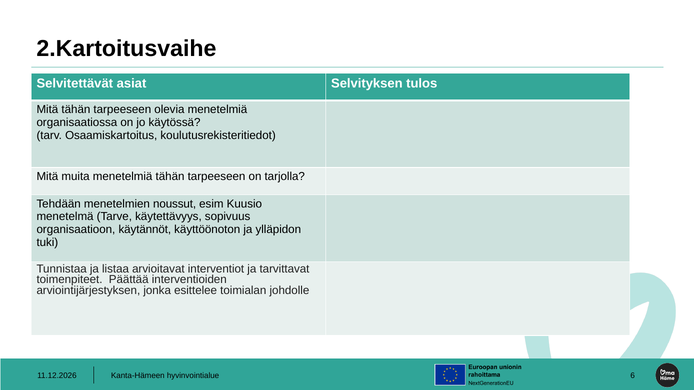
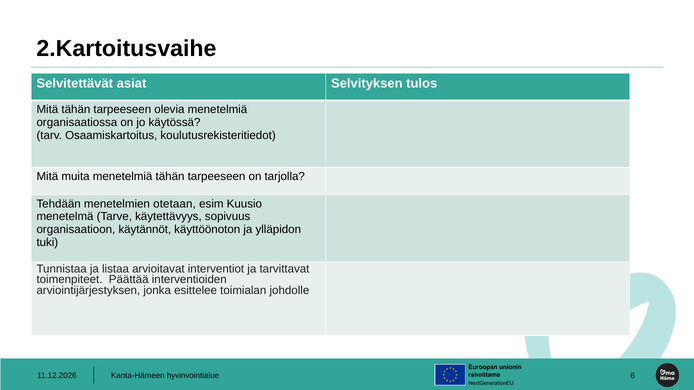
noussut: noussut -> otetaan
